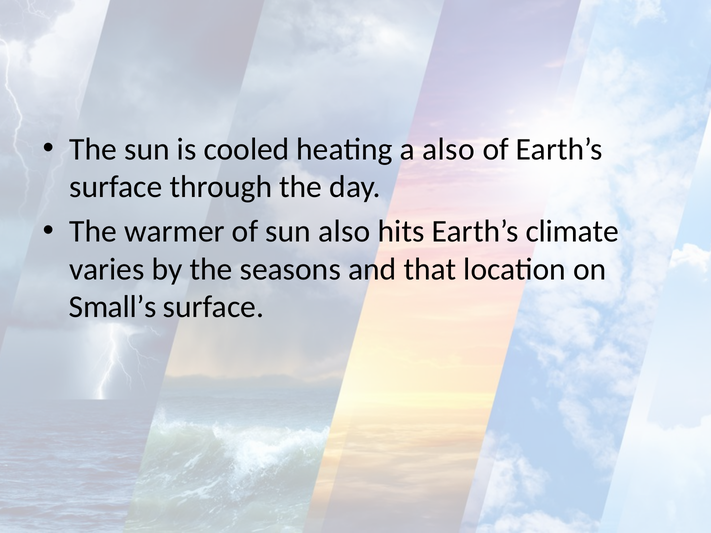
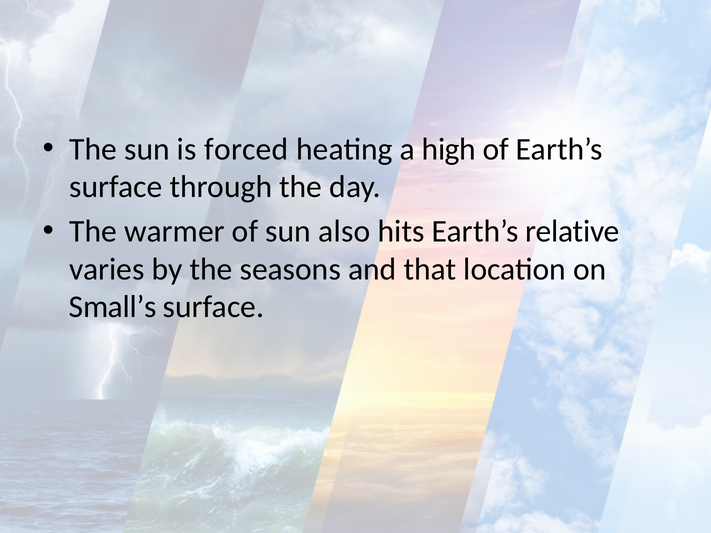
cooled: cooled -> forced
a also: also -> high
climate: climate -> relative
